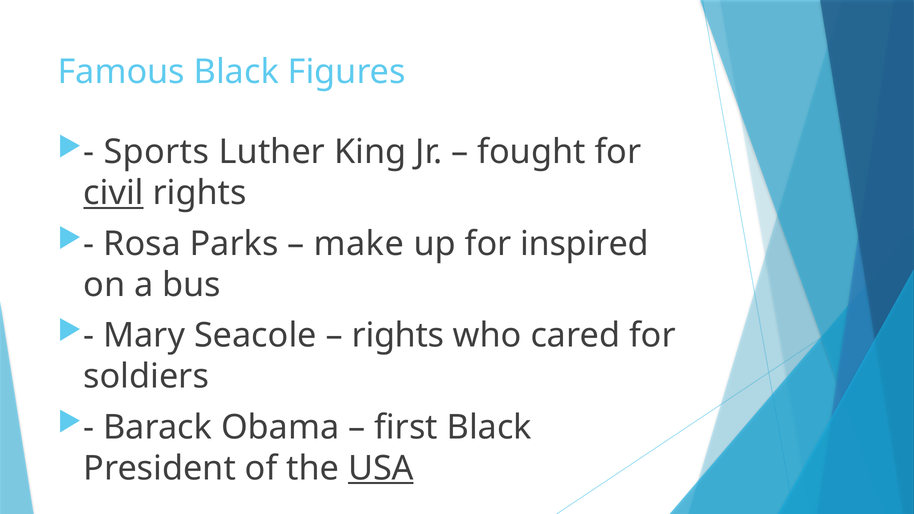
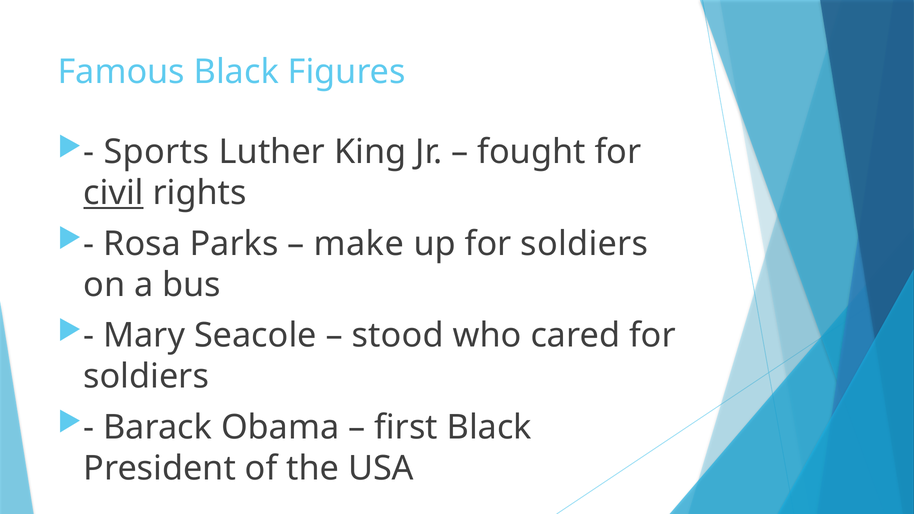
up for inspired: inspired -> soldiers
rights at (398, 336): rights -> stood
USA underline: present -> none
